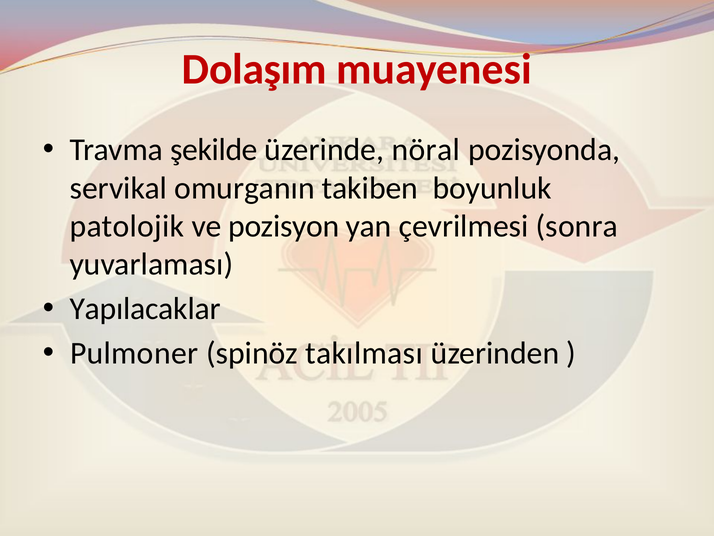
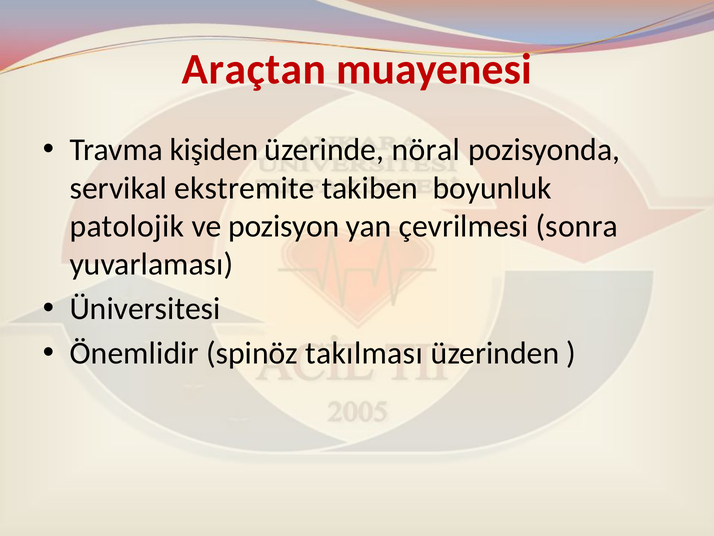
Dolaşım: Dolaşım -> Araçtan
şekilde: şekilde -> kişiden
omurganın: omurganın -> ekstremite
Yapılacaklar: Yapılacaklar -> Üniversitesi
Pulmoner: Pulmoner -> Önemlidir
